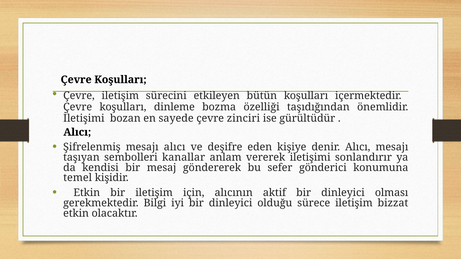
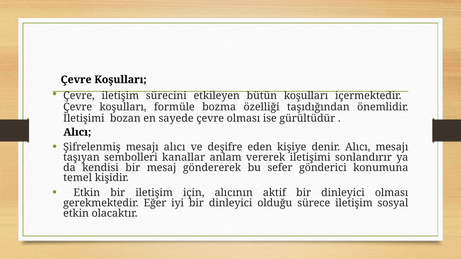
dinleme: dinleme -> formüle
çevre zinciri: zinciri -> olması
Bilgi: Bilgi -> Eğer
bizzat: bizzat -> sosyal
